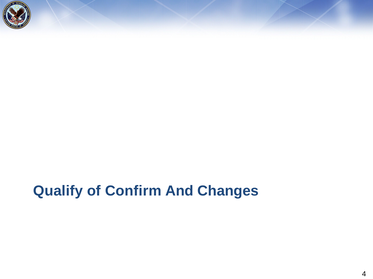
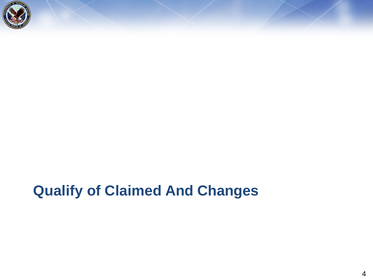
Confirm: Confirm -> Claimed
